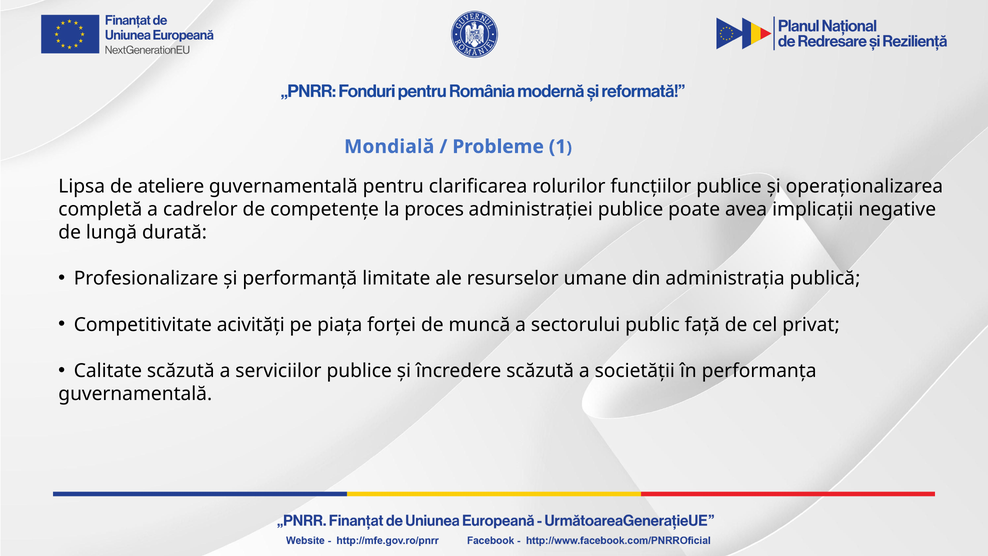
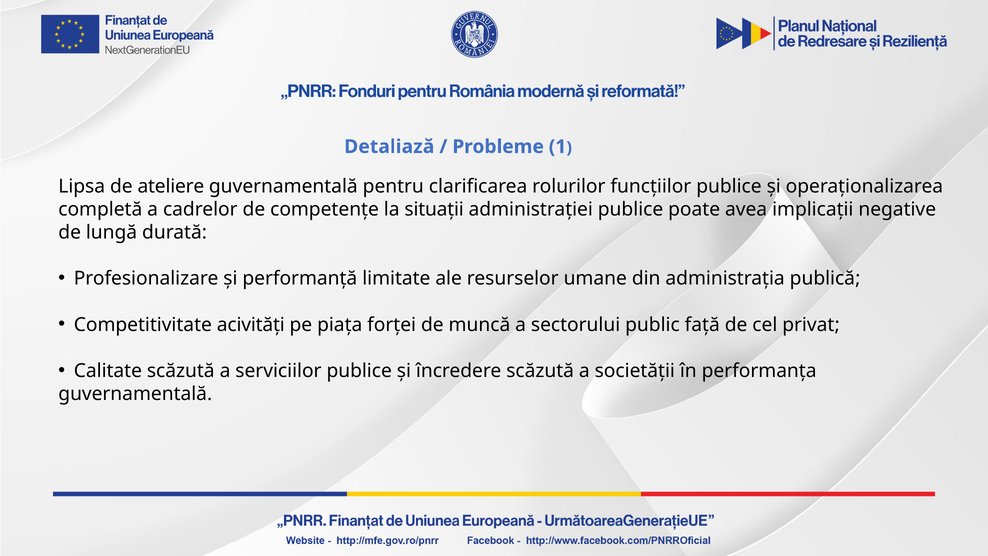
Mondială: Mondială -> Detaliază
proces: proces -> situații
